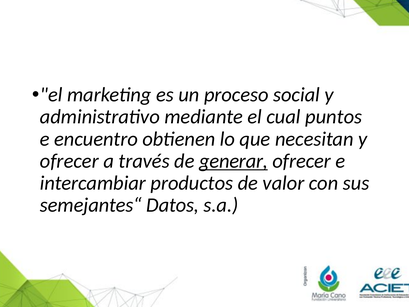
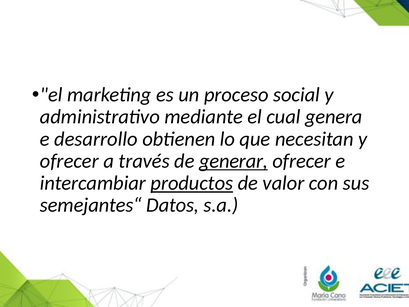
puntos: puntos -> genera
encuentro: encuentro -> desarrollo
productos underline: none -> present
